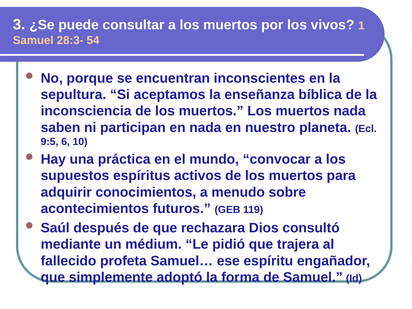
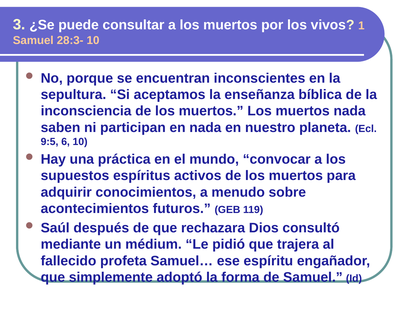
28:3- 54: 54 -> 10
